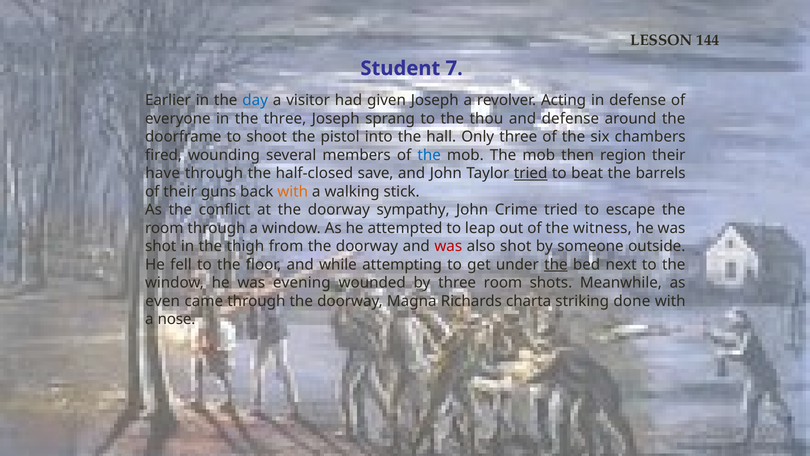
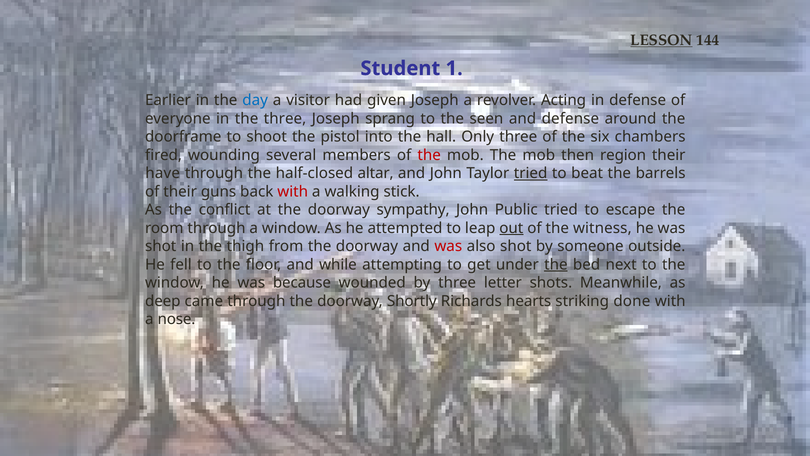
LESSON underline: none -> present
7: 7 -> 1
thou: thou -> seen
the at (429, 155) colour: blue -> red
save: save -> altar
with at (293, 191) colour: orange -> red
Crime: Crime -> Public
out underline: none -> present
evening: evening -> because
three room: room -> letter
even: even -> deep
Magna: Magna -> Shortly
charta: charta -> hearts
